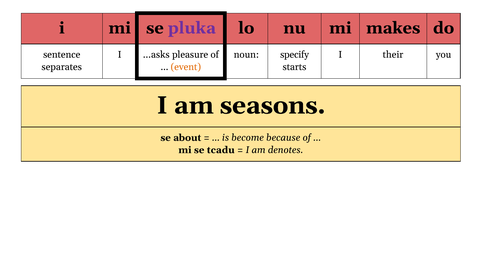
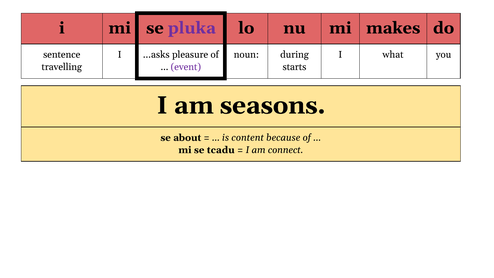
specify: specify -> during
their: their -> what
separates: separates -> travelling
event colour: orange -> purple
become: become -> content
denotes: denotes -> connect
